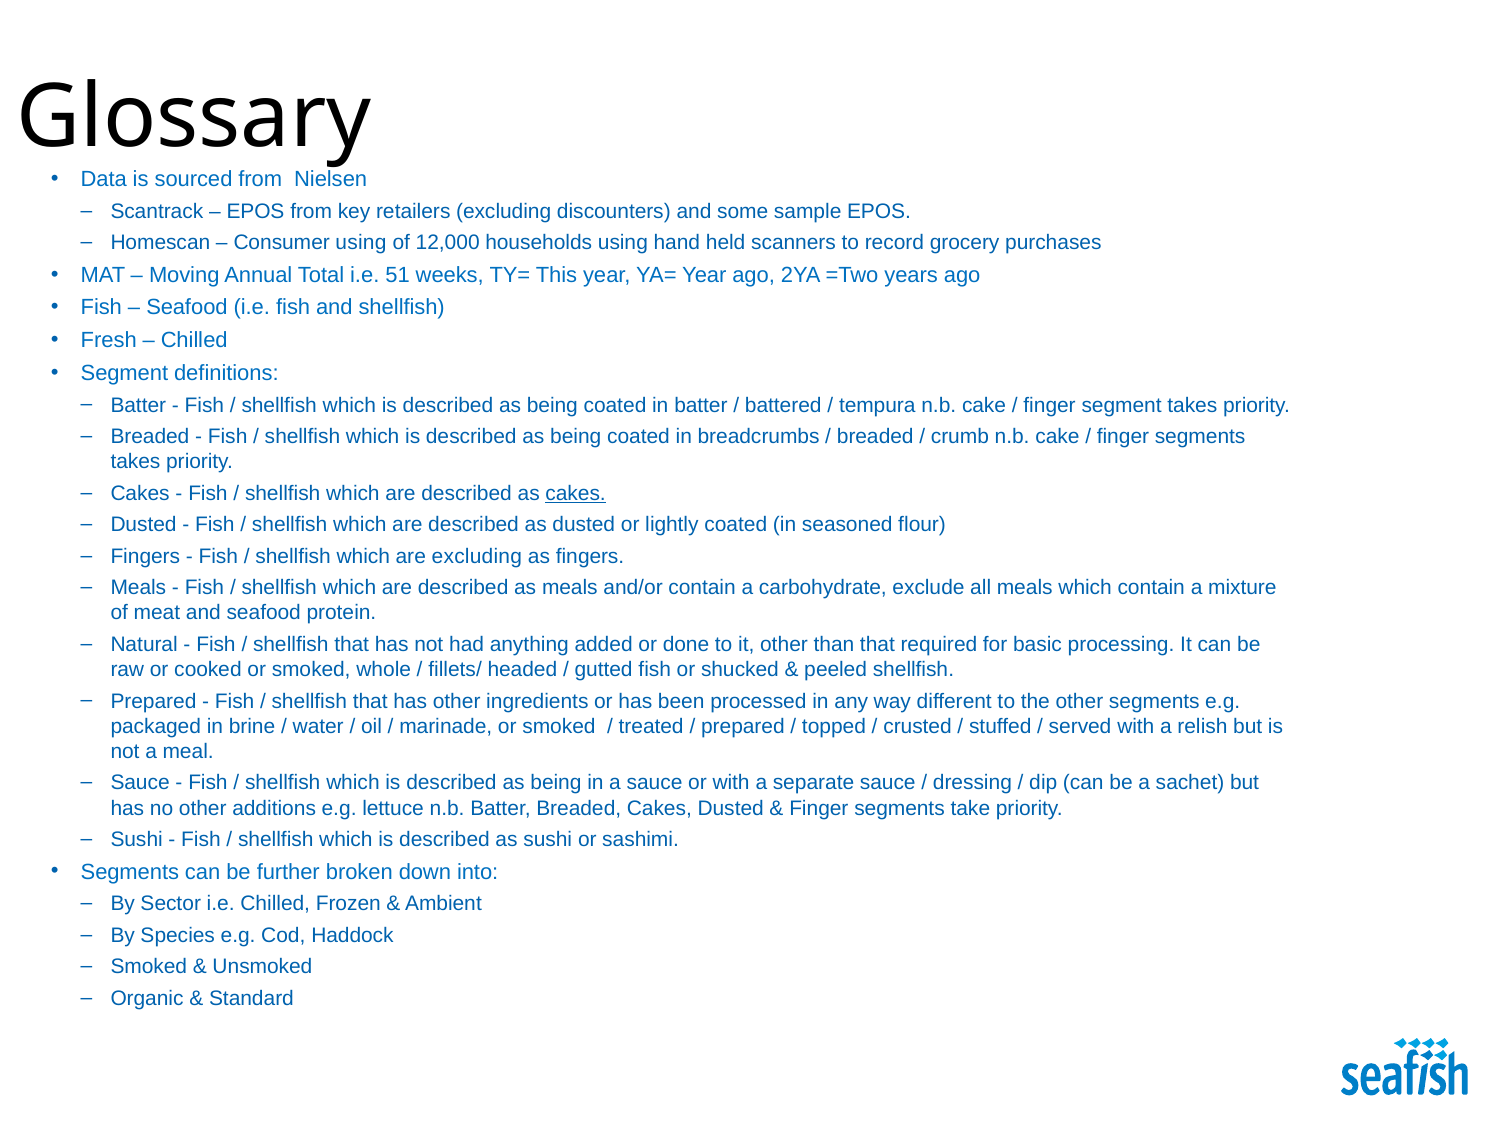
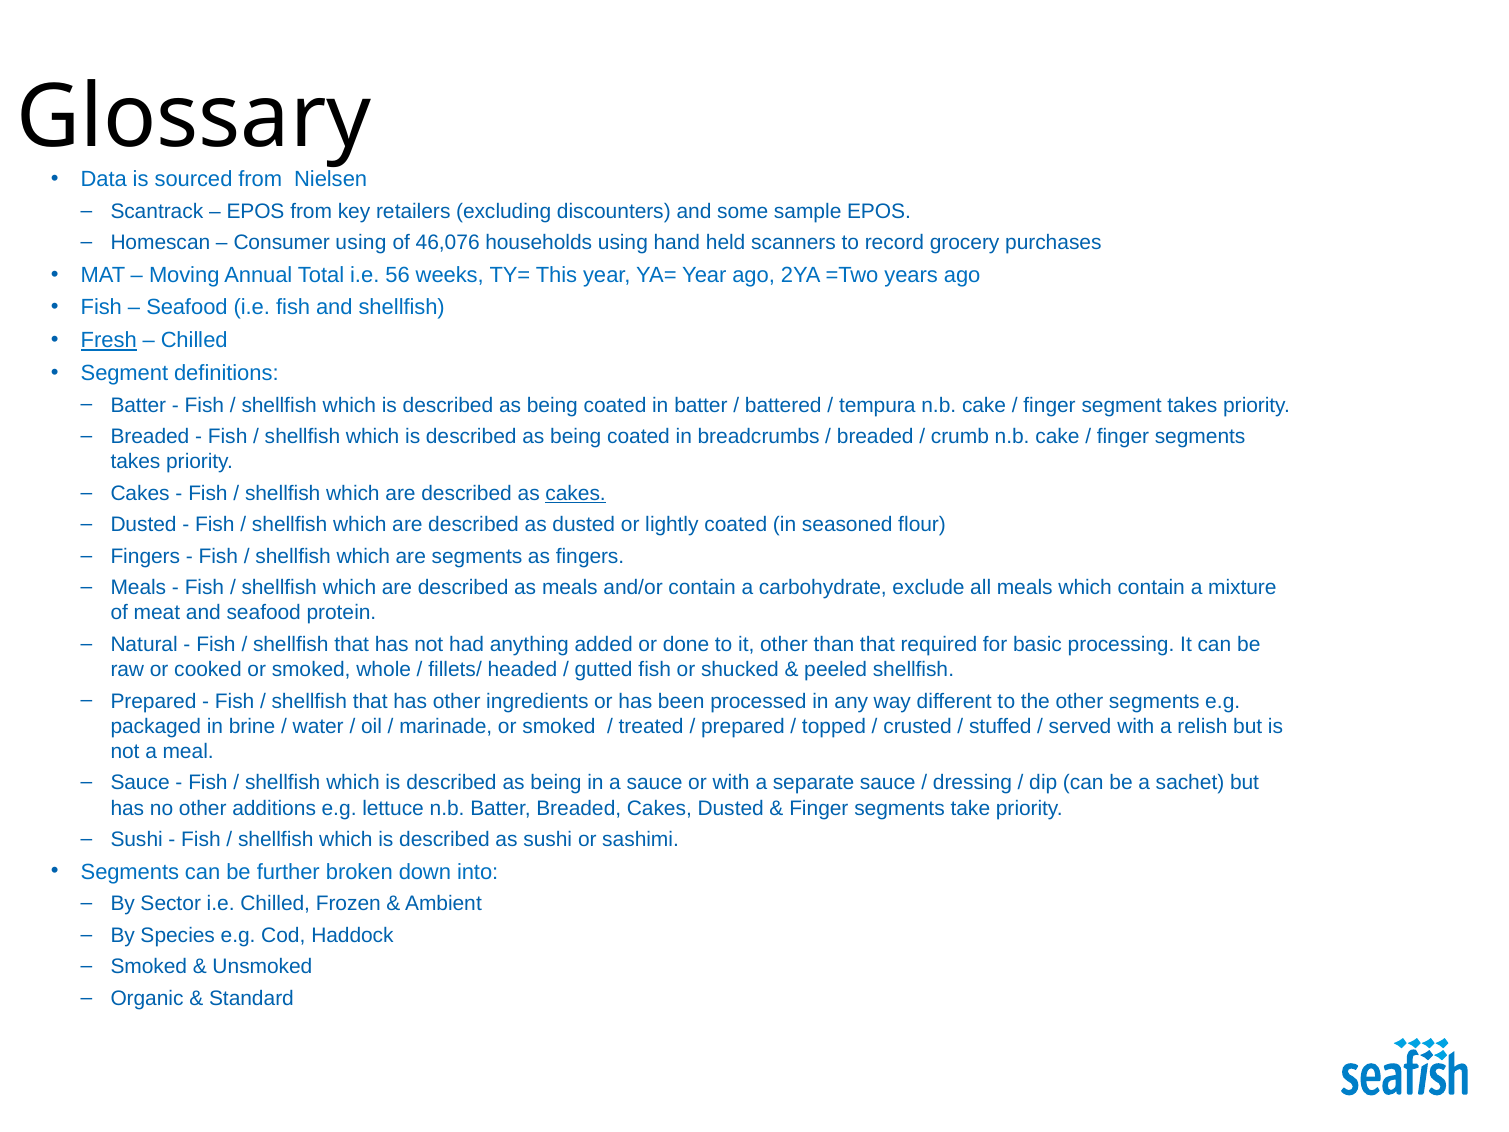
12,000: 12,000 -> 46,076
51: 51 -> 56
Fresh underline: none -> present
are excluding: excluding -> segments
